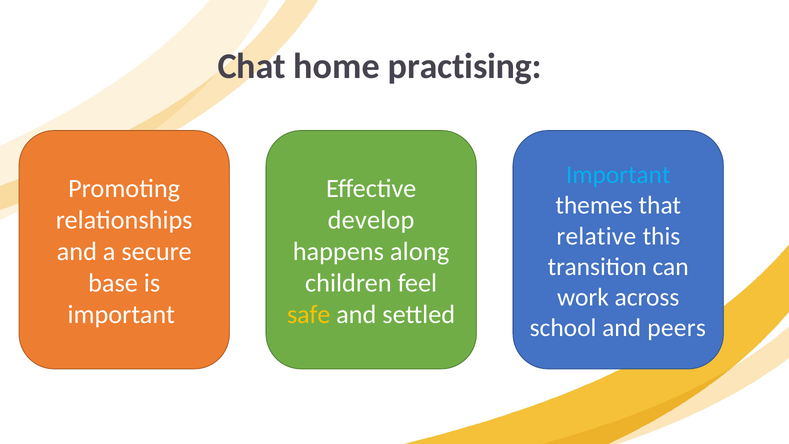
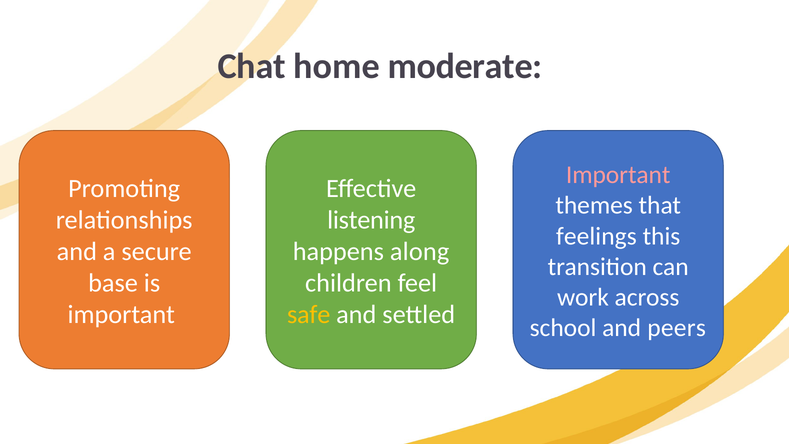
practising: practising -> moderate
Important at (618, 175) colour: light blue -> pink
develop: develop -> listening
relative: relative -> feelings
